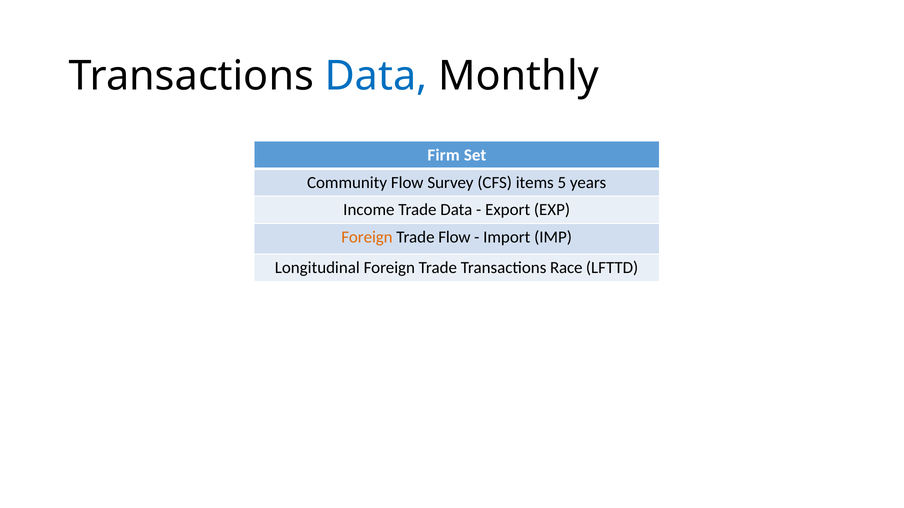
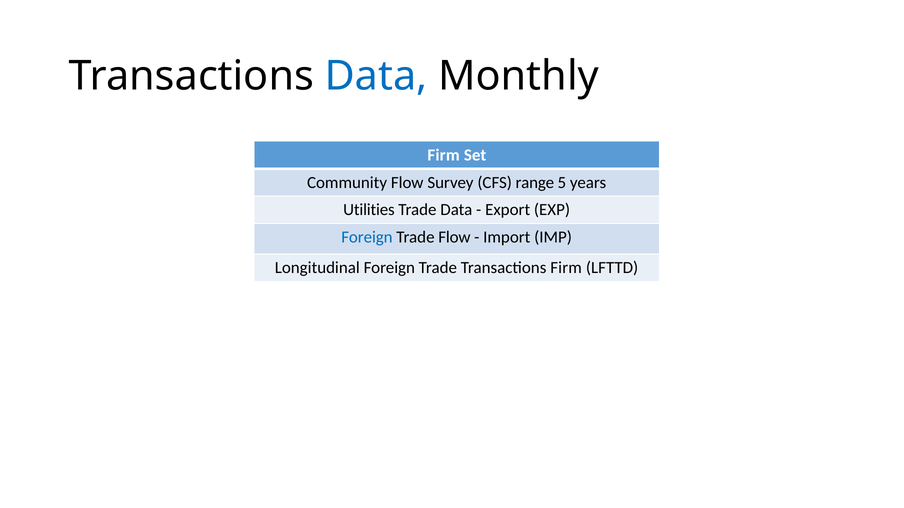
items: items -> range
Income: Income -> Utilities
Foreign at (367, 238) colour: orange -> blue
Transactions Race: Race -> Firm
